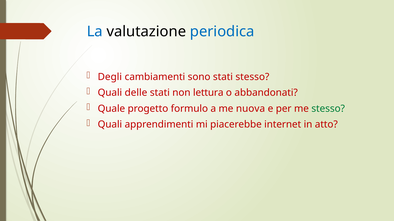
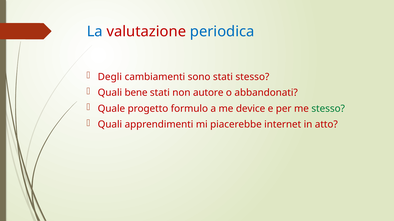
valutazione colour: black -> red
delle: delle -> bene
lettura: lettura -> autore
nuova: nuova -> device
